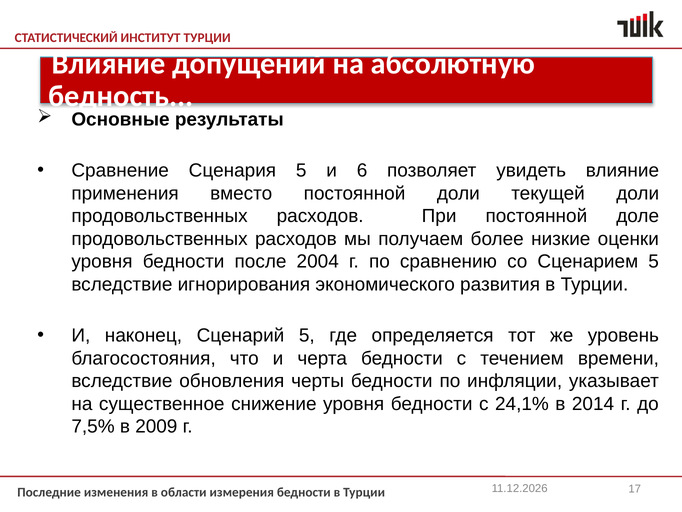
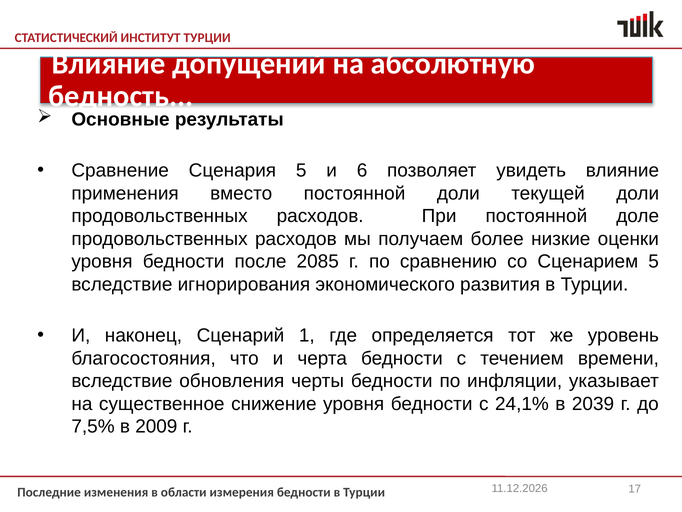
2004: 2004 -> 2085
Сценарий 5: 5 -> 1
2014: 2014 -> 2039
